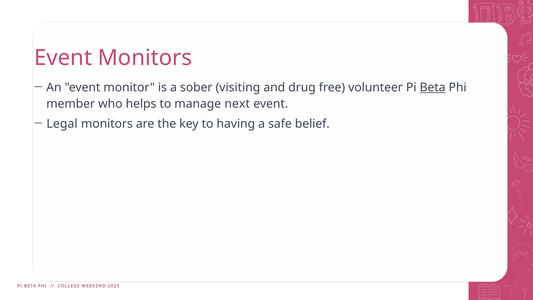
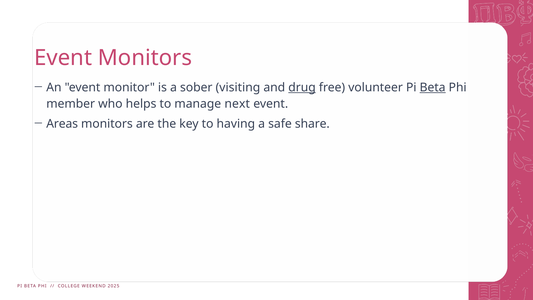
drug underline: none -> present
Legal: Legal -> Areas
belief: belief -> share
